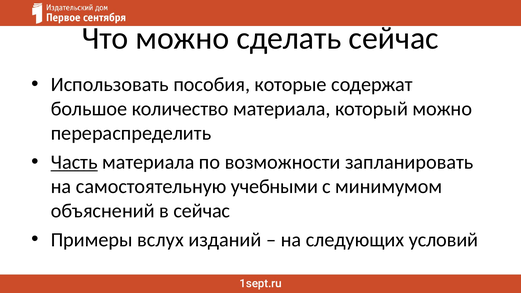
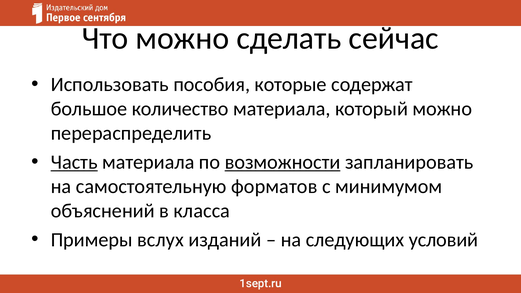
возможности underline: none -> present
учебными: учебными -> форматов
в сейчас: сейчас -> класса
